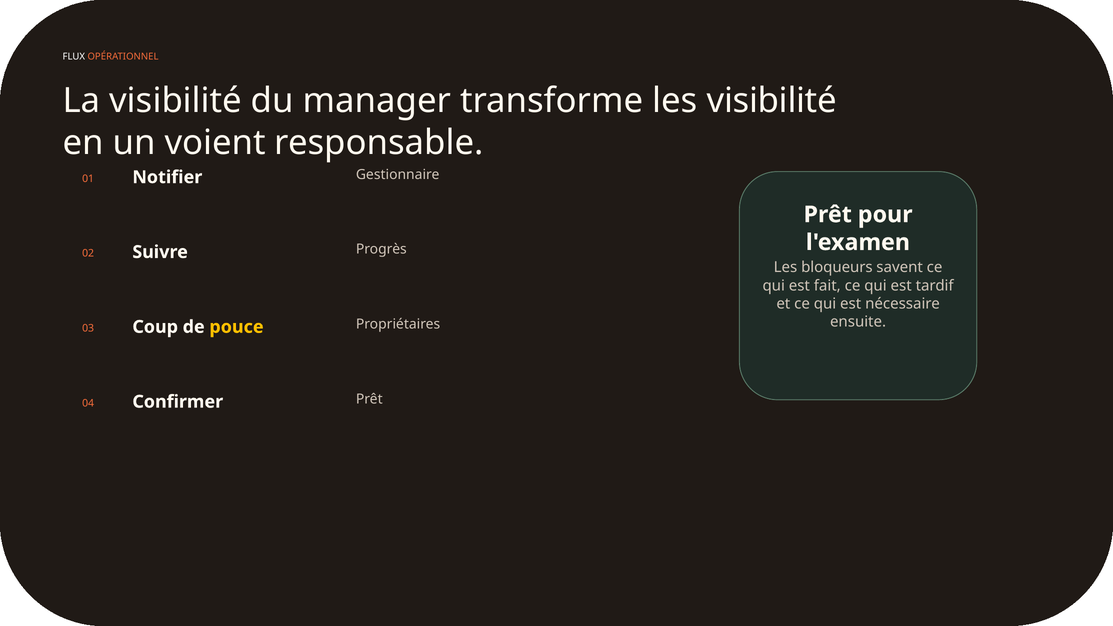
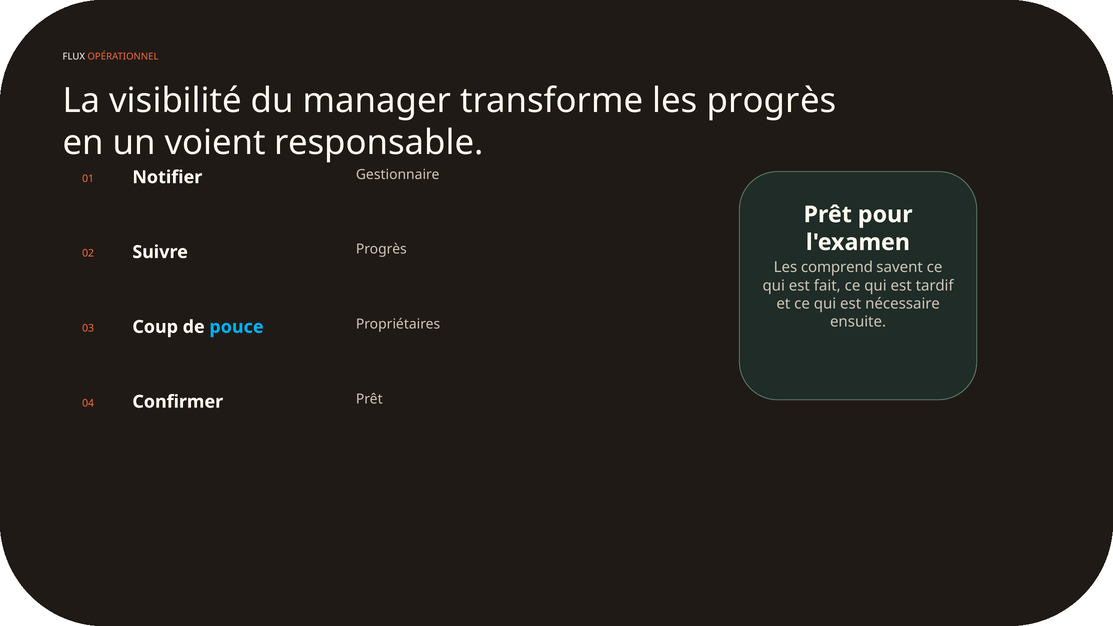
les visibilité: visibilité -> progrès
bloqueurs: bloqueurs -> comprend
pouce colour: yellow -> light blue
